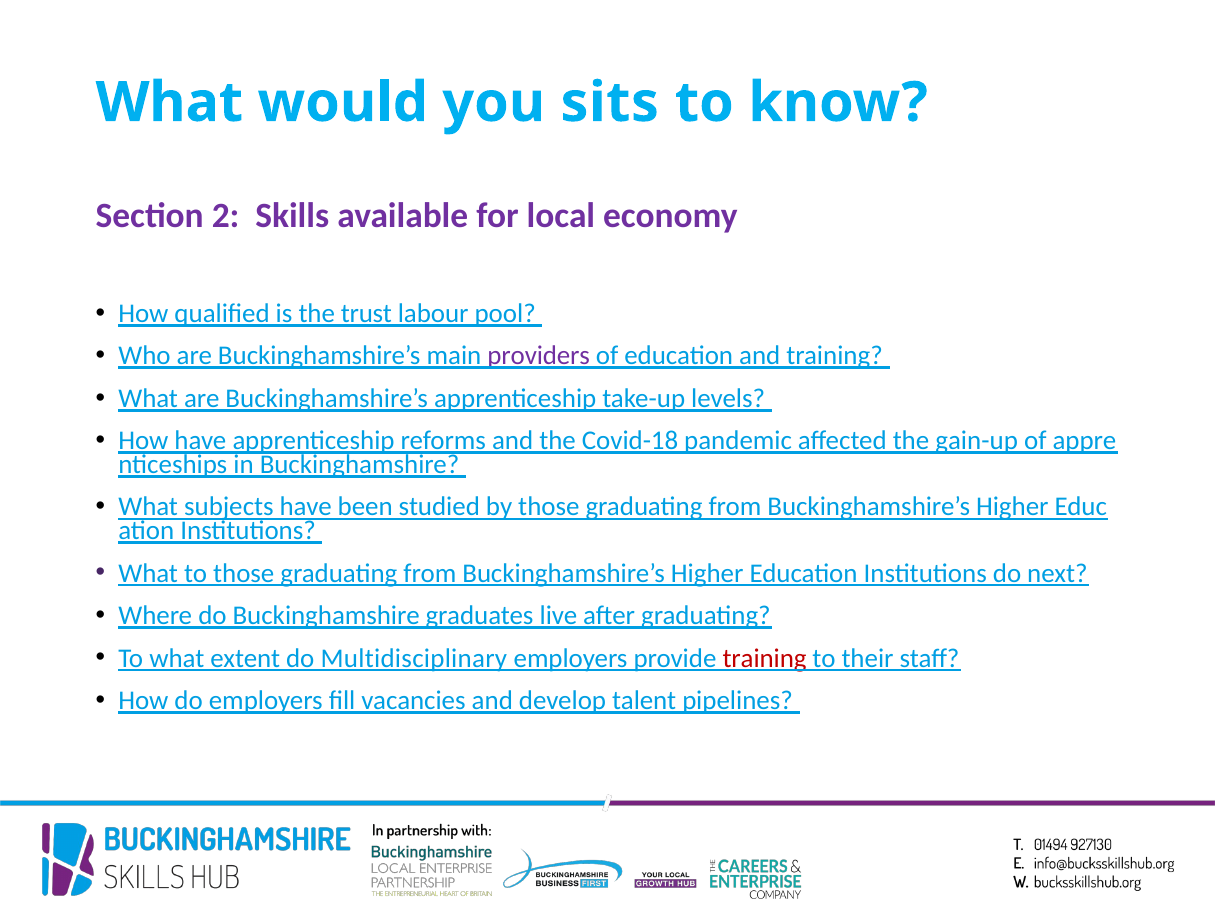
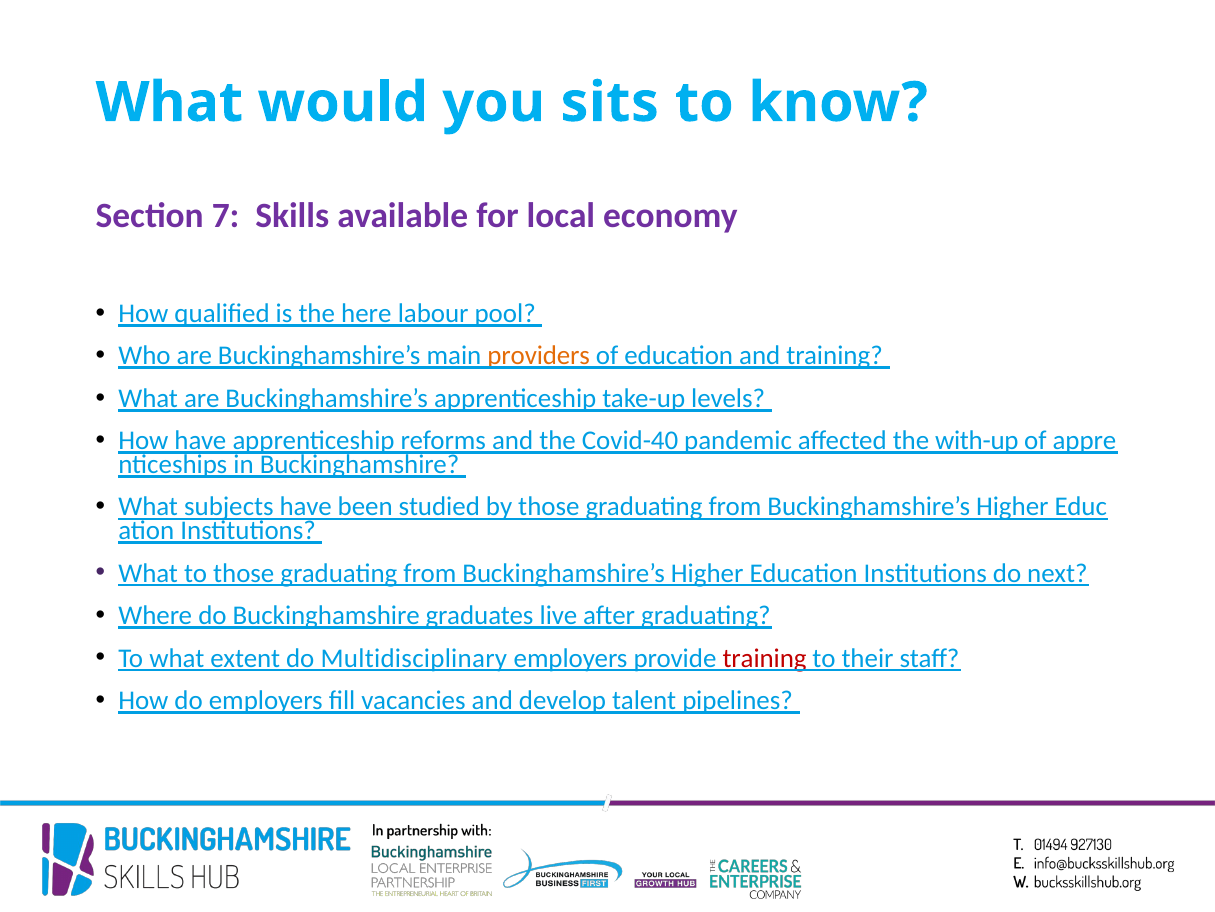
2: 2 -> 7
trust: trust -> here
providers colour: purple -> orange
Covid-18: Covid-18 -> Covid-40
gain-up: gain-up -> with-up
